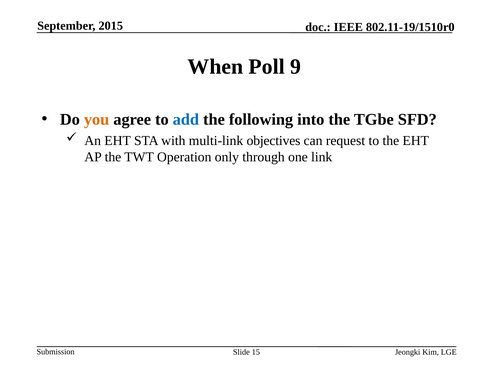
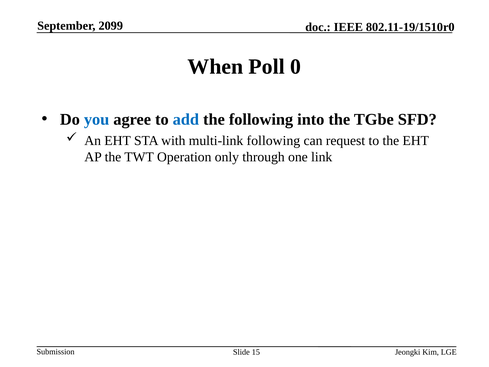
2015: 2015 -> 2099
9: 9 -> 0
you colour: orange -> blue
multi-link objectives: objectives -> following
